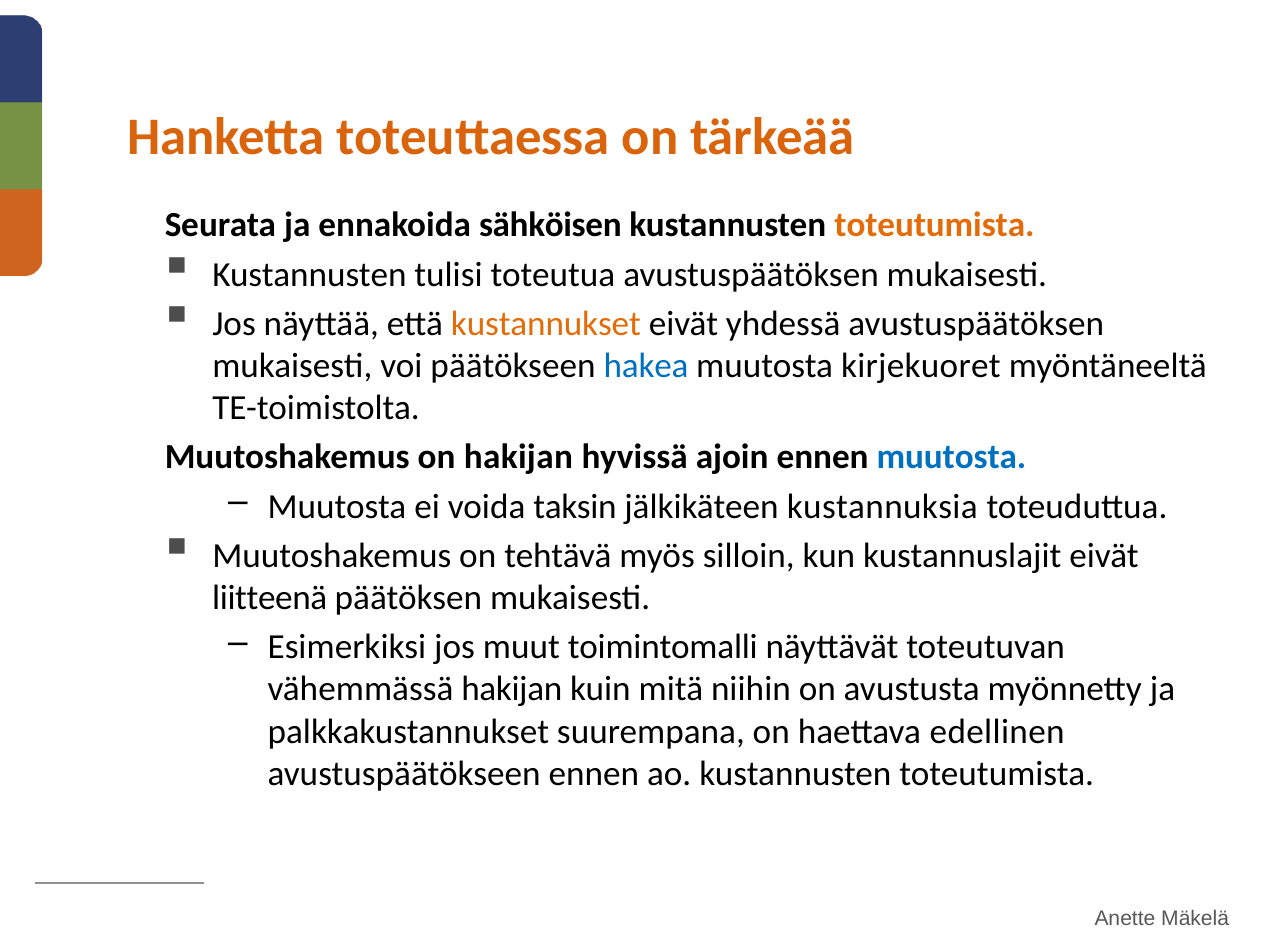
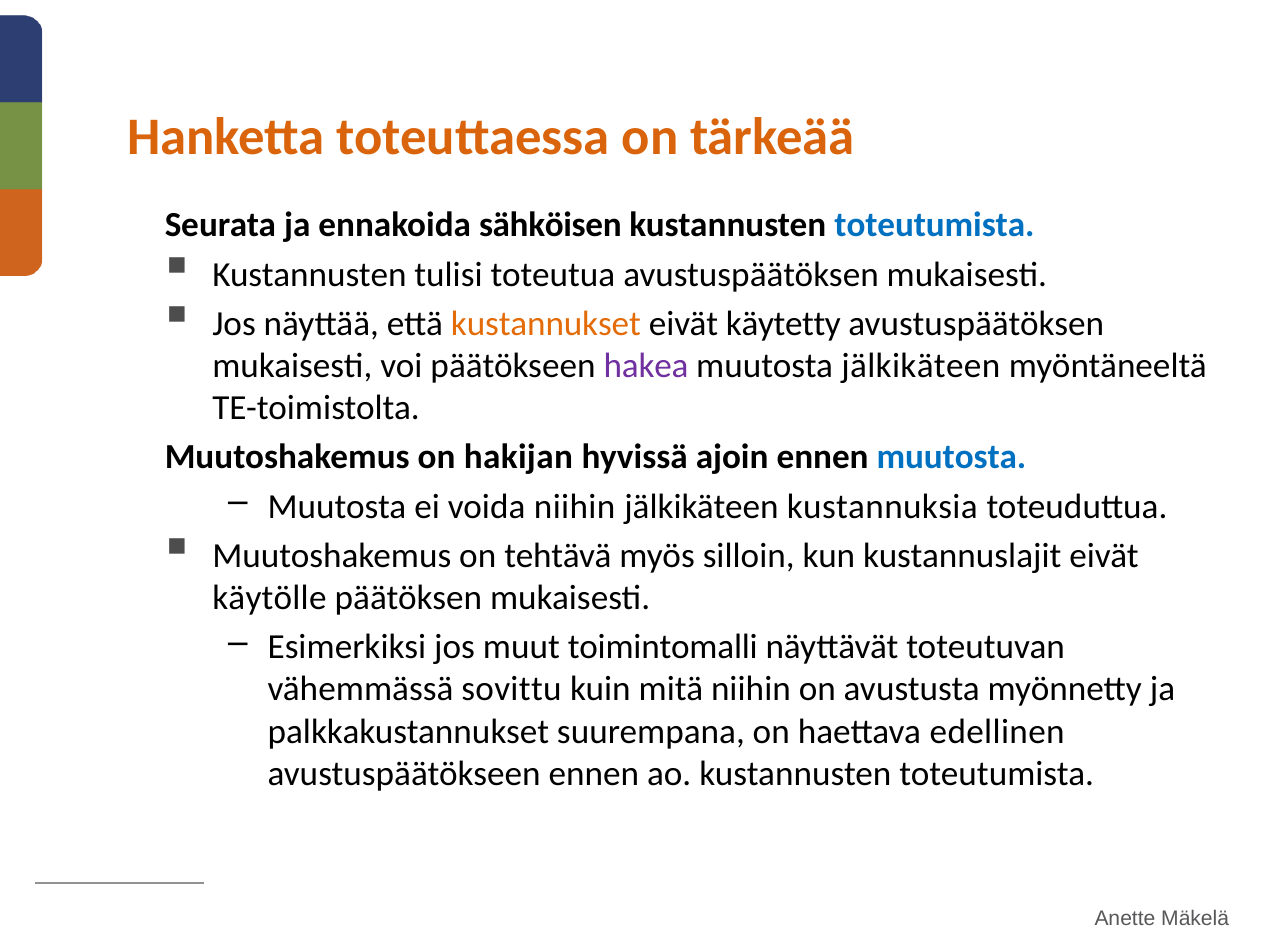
toteutumista at (934, 225) colour: orange -> blue
yhdessä: yhdessä -> käytetty
hakea colour: blue -> purple
muutosta kirjekuoret: kirjekuoret -> jälkikäteen
voida taksin: taksin -> niihin
liitteenä: liitteenä -> käytölle
vähemmässä hakijan: hakijan -> sovittu
